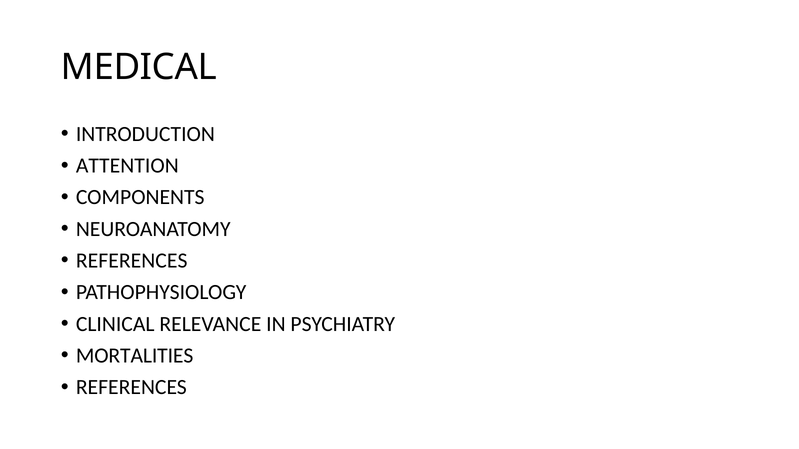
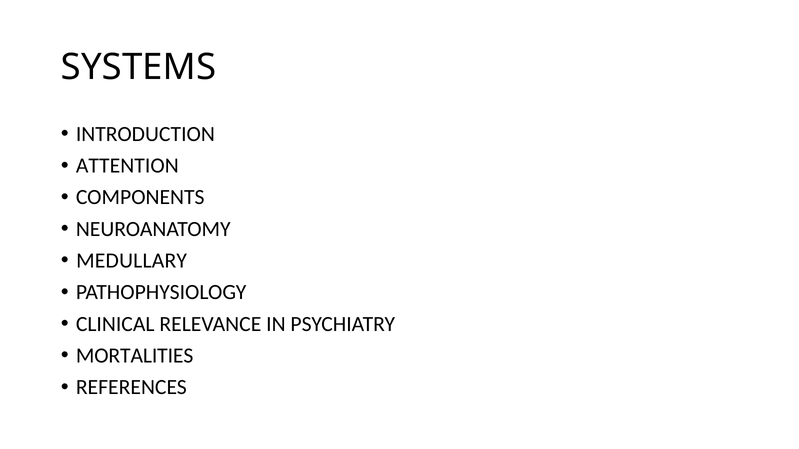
MEDICAL: MEDICAL -> SYSTEMS
REFERENCES at (132, 261): REFERENCES -> MEDULLARY
